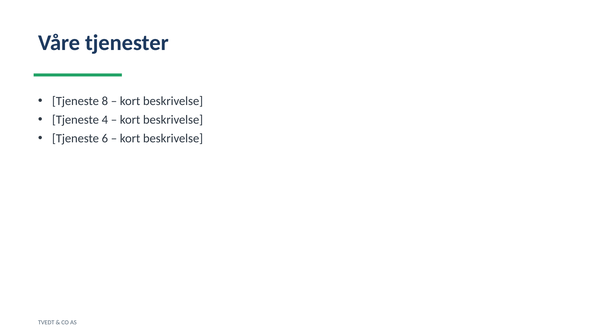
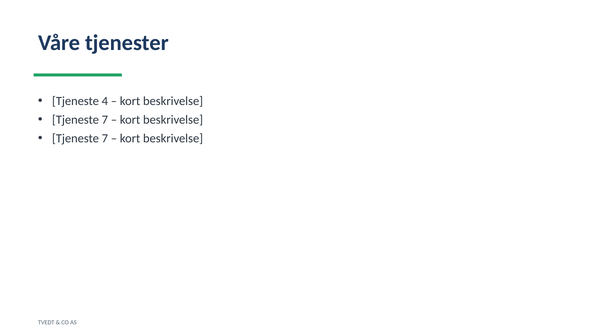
8: 8 -> 4
4 at (105, 120): 4 -> 7
6 at (105, 139): 6 -> 7
